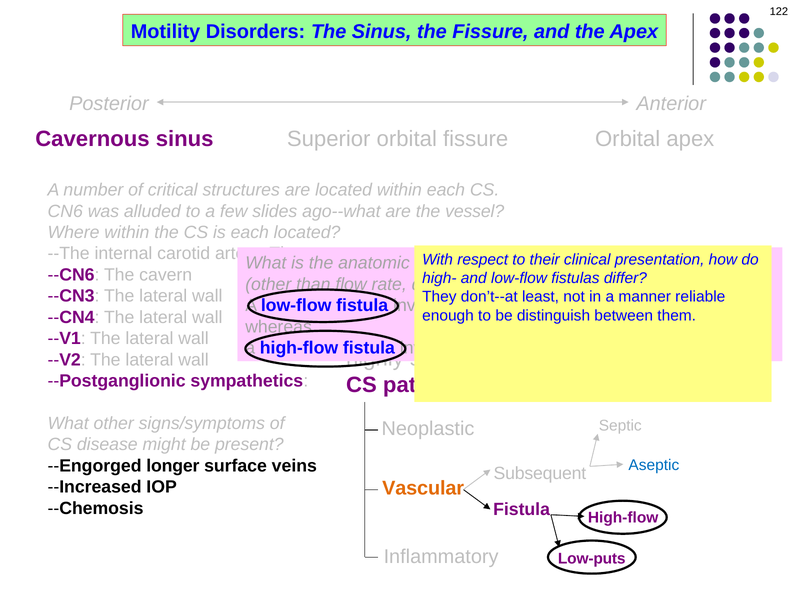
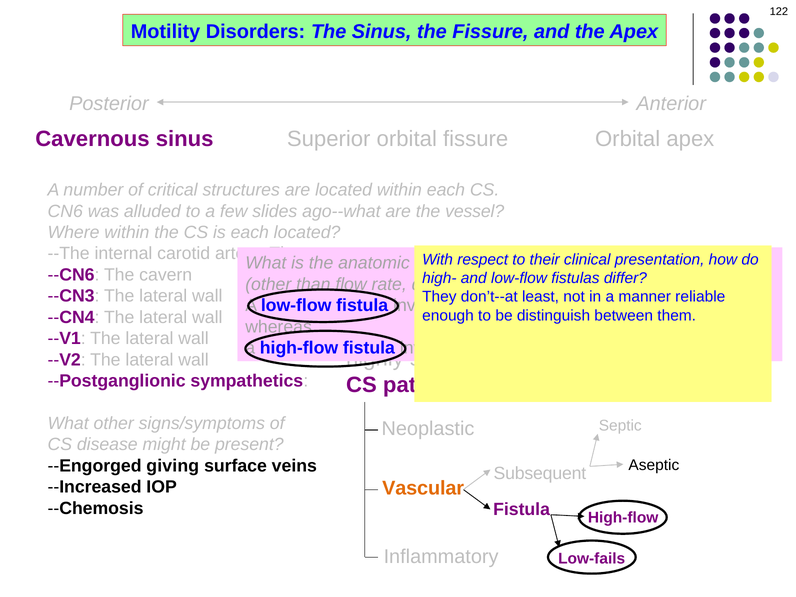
longer: longer -> giving
Aseptic colour: blue -> black
Low-puts: Low-puts -> Low-fails
